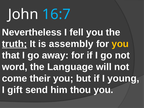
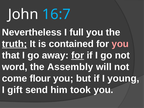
fell: fell -> full
assembly: assembly -> contained
you at (120, 44) colour: yellow -> pink
for at (78, 55) underline: none -> present
Language: Language -> Assembly
their: their -> flour
thou: thou -> took
